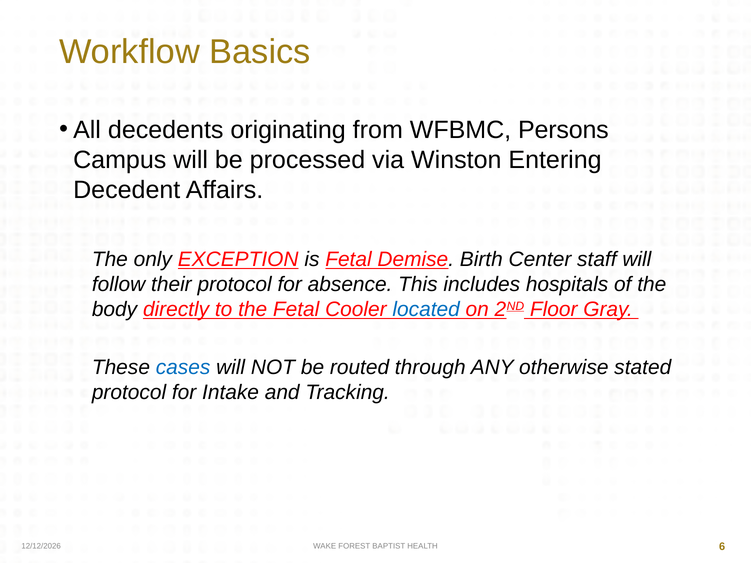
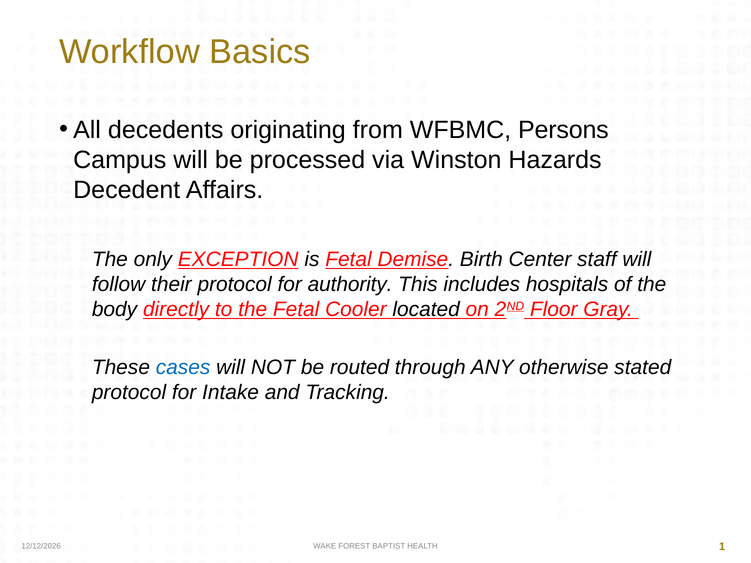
Entering: Entering -> Hazards
absence: absence -> authority
located colour: blue -> black
6: 6 -> 1
